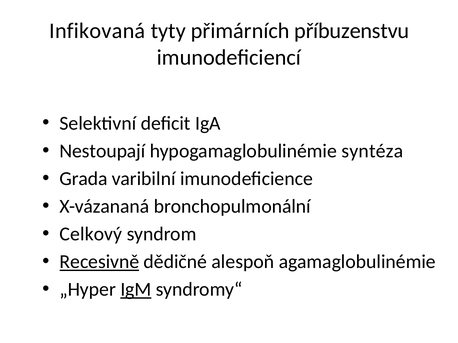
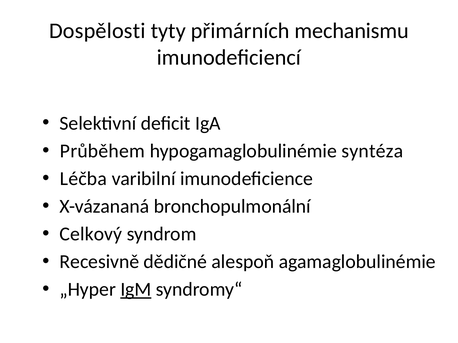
Infikovaná: Infikovaná -> Dospělosti
příbuzenstvu: příbuzenstvu -> mechanismu
Nestoupají: Nestoupají -> Průběhem
Grada: Grada -> Léčba
Recesivně underline: present -> none
